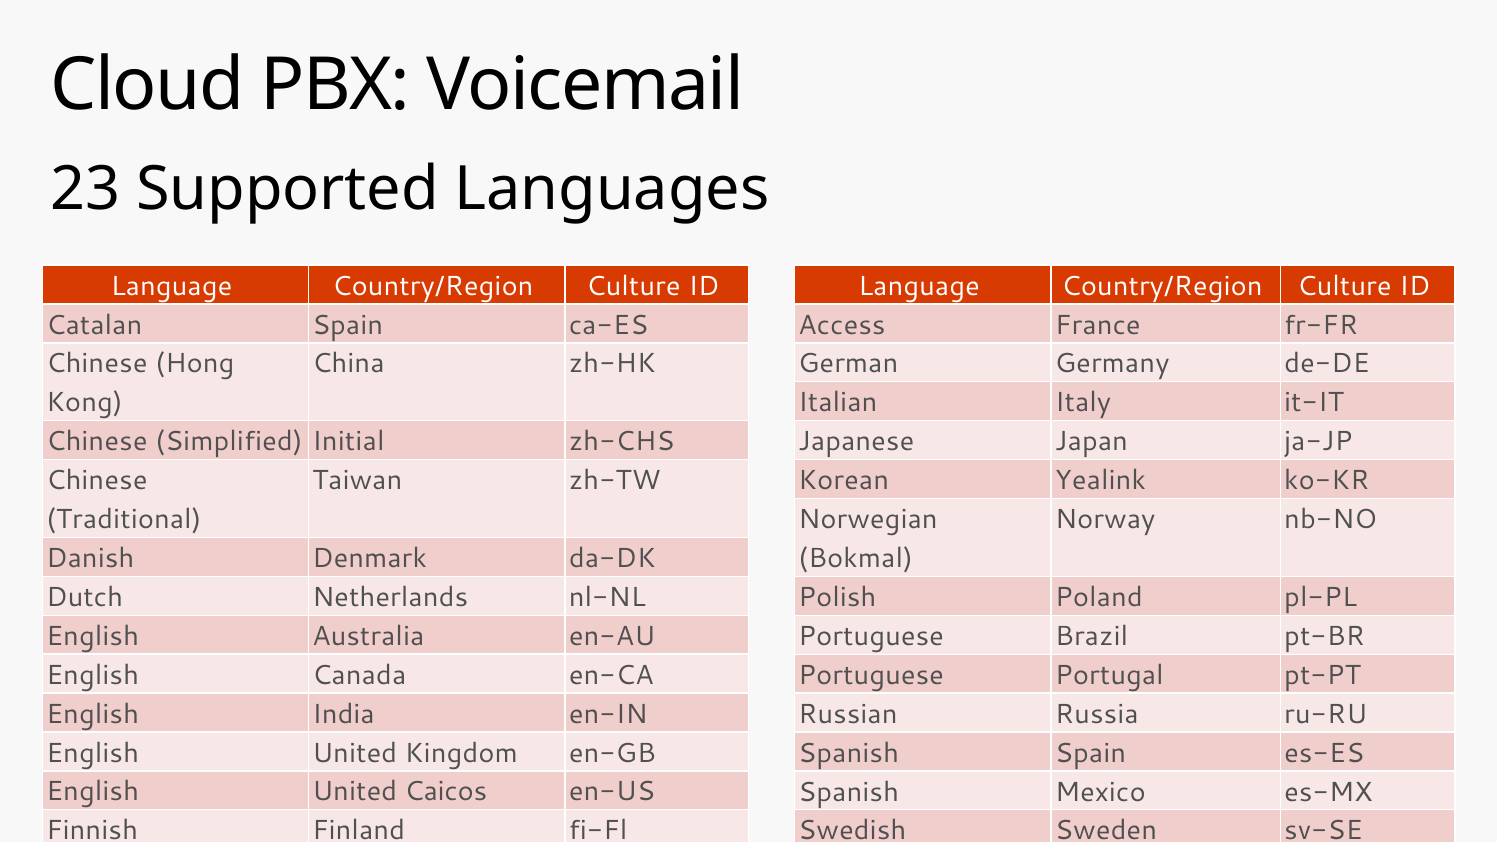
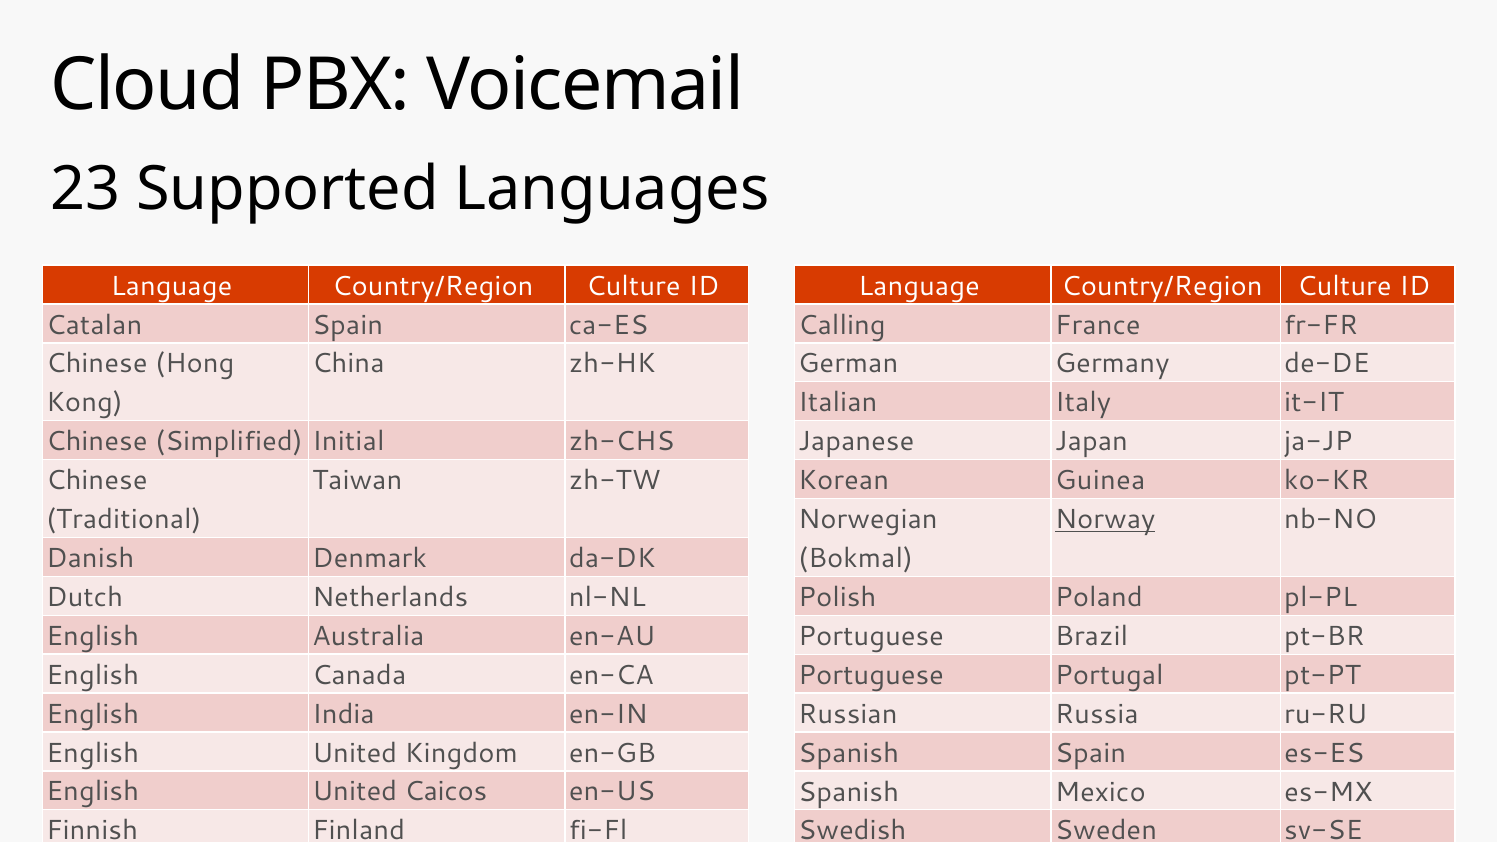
Access: Access -> Calling
Yealink: Yealink -> Guinea
Norway underline: none -> present
